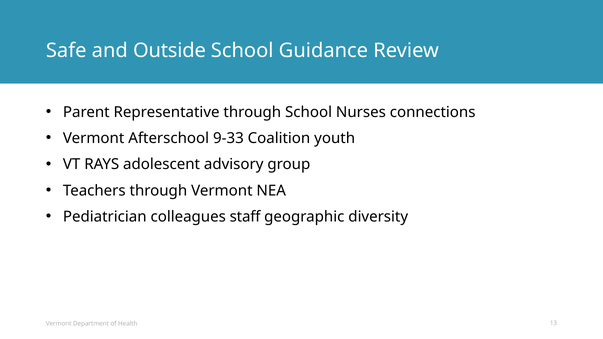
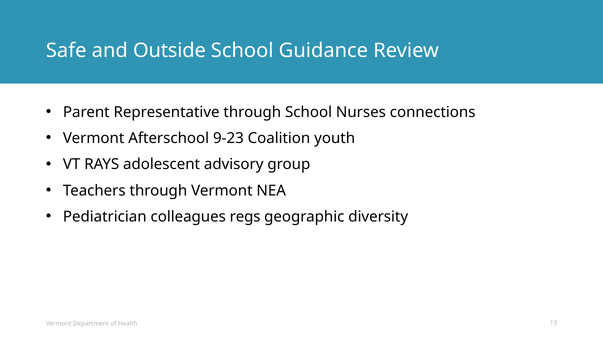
9-33: 9-33 -> 9-23
staff: staff -> regs
